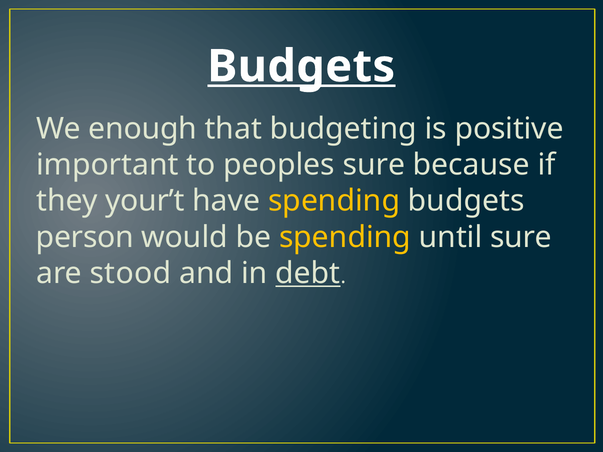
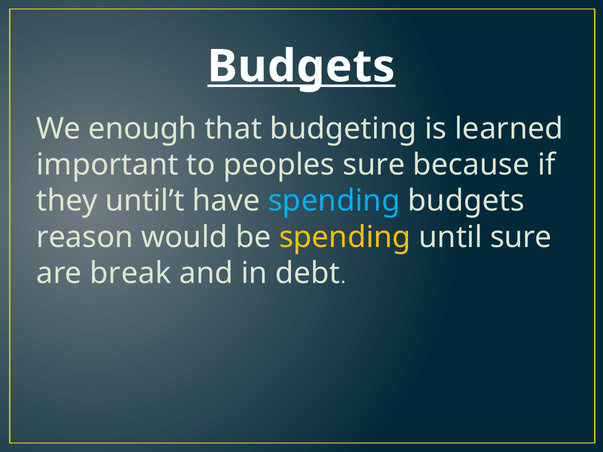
positive: positive -> learned
your’t: your’t -> until’t
spending at (334, 201) colour: yellow -> light blue
person: person -> reason
stood: stood -> break
debt underline: present -> none
